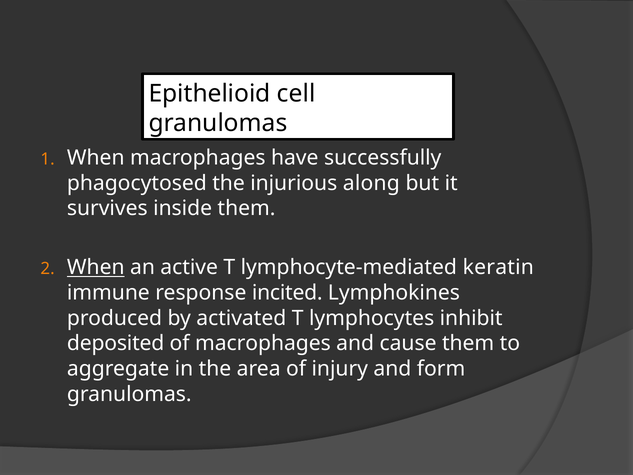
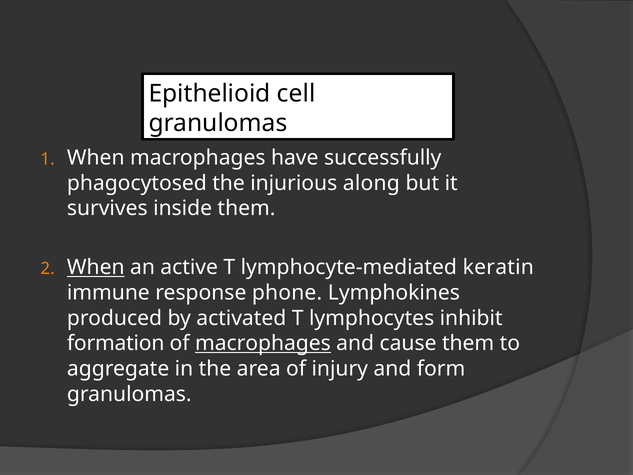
incited: incited -> phone
deposited: deposited -> formation
macrophages at (263, 343) underline: none -> present
